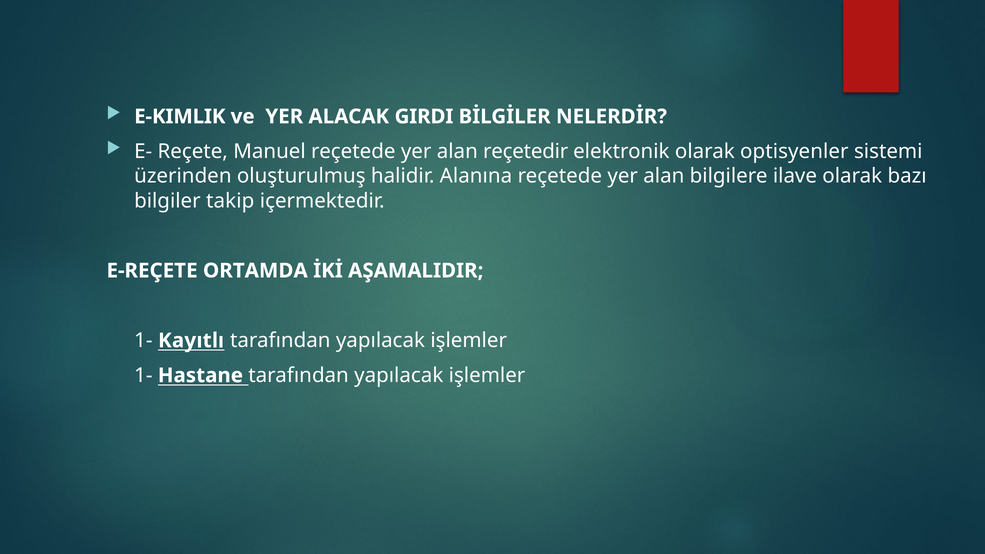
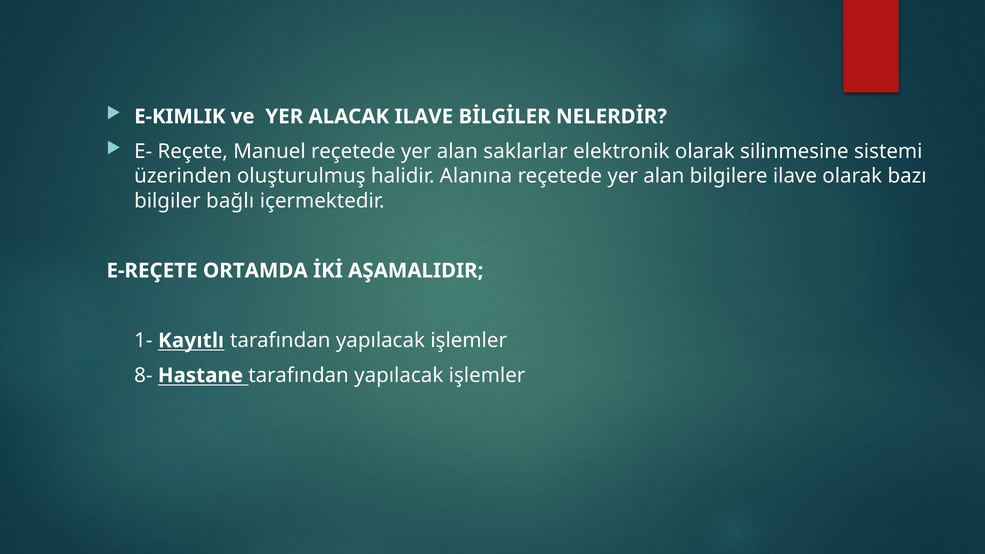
ALACAK GIRDI: GIRDI -> ILAVE
reçetedir: reçetedir -> saklarlar
optisyenler: optisyenler -> silinmesine
takip: takip -> bağlı
1- at (143, 375): 1- -> 8-
